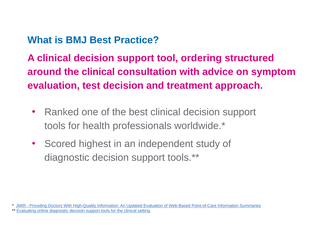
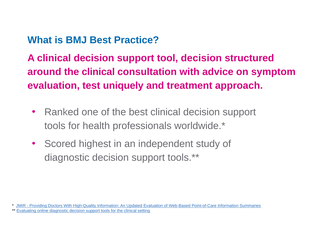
tool ordering: ordering -> decision
test decision: decision -> uniquely
